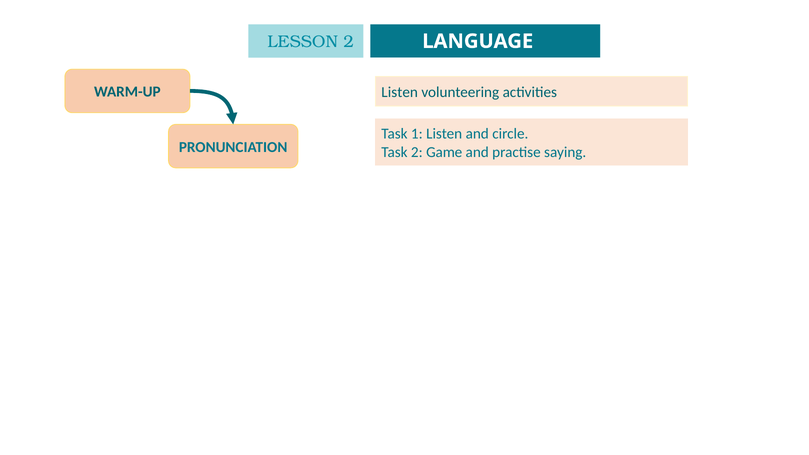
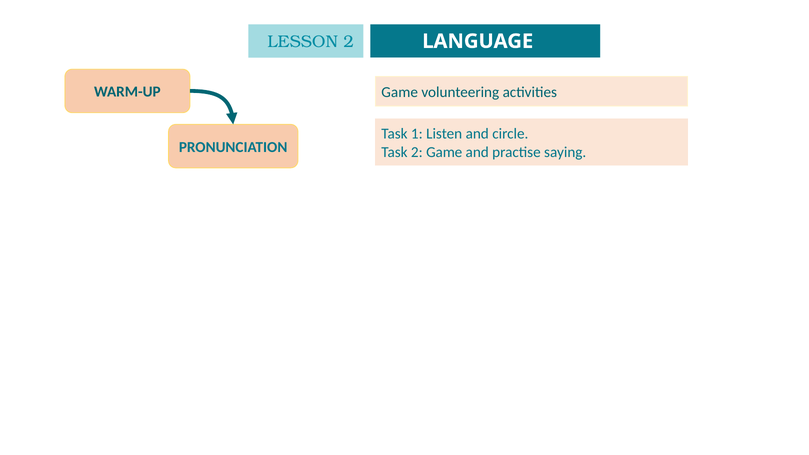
Listen at (400, 92): Listen -> Game
